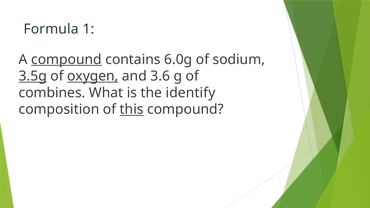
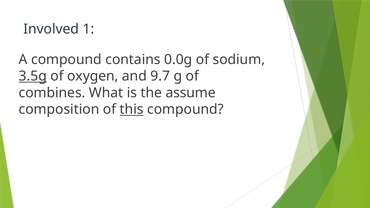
Formula: Formula -> Involved
compound at (66, 60) underline: present -> none
6.0g: 6.0g -> 0.0g
oxygen underline: present -> none
3.6: 3.6 -> 9.7
identify: identify -> assume
